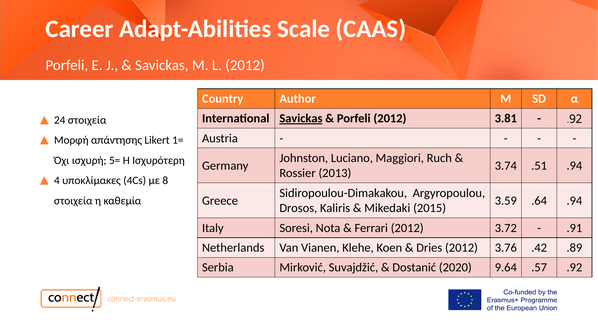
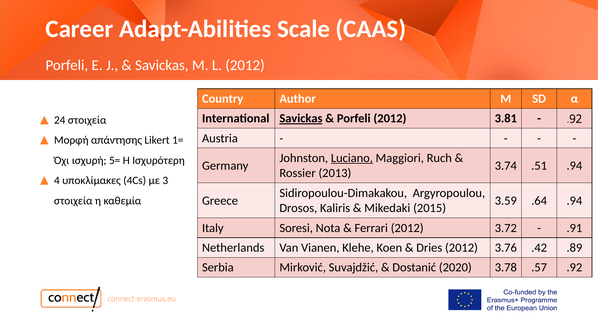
Luciano underline: none -> present
8: 8 -> 3
9.64: 9.64 -> 3.78
